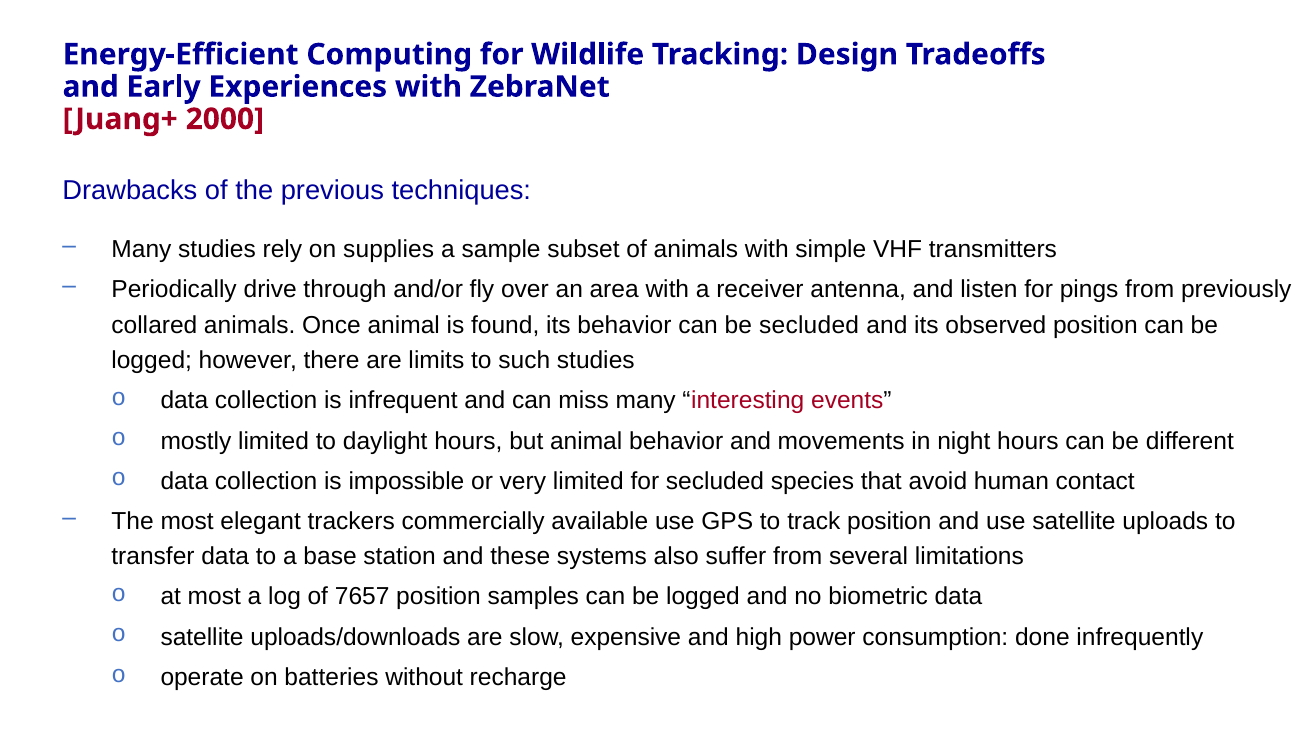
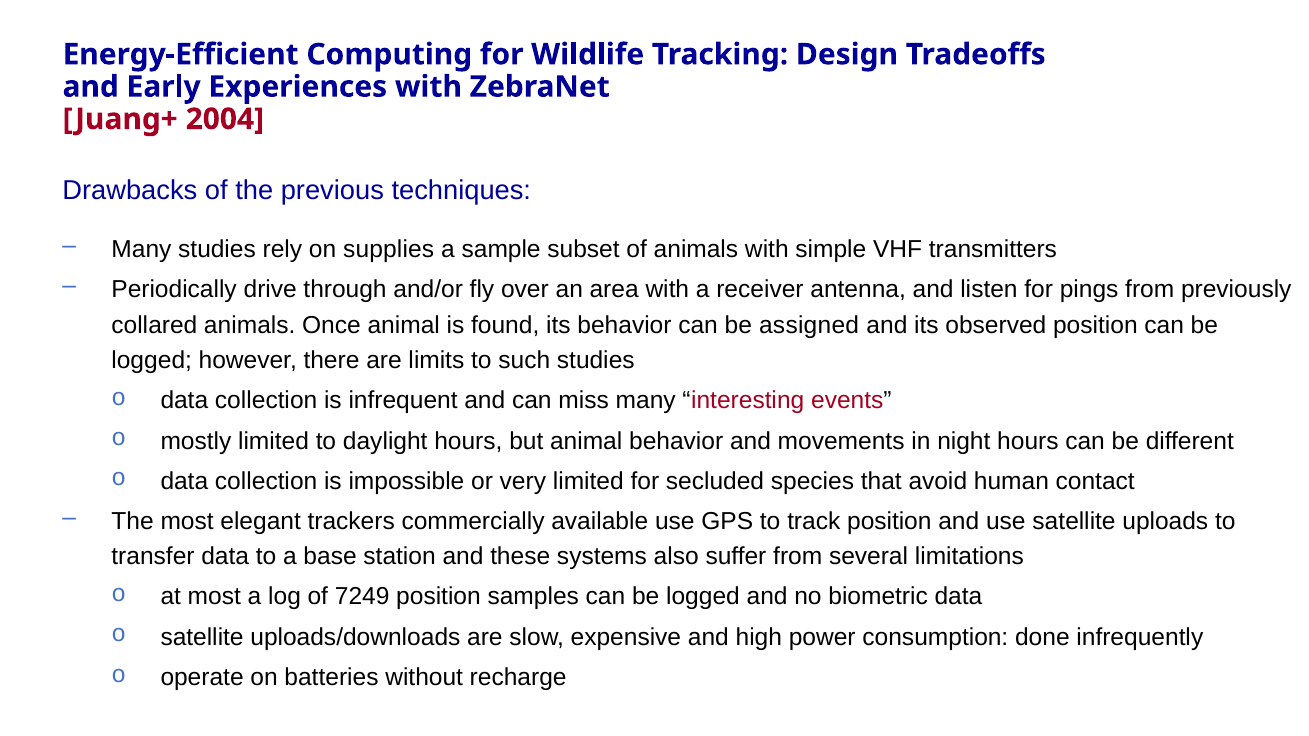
2000: 2000 -> 2004
be secluded: secluded -> assigned
7657: 7657 -> 7249
